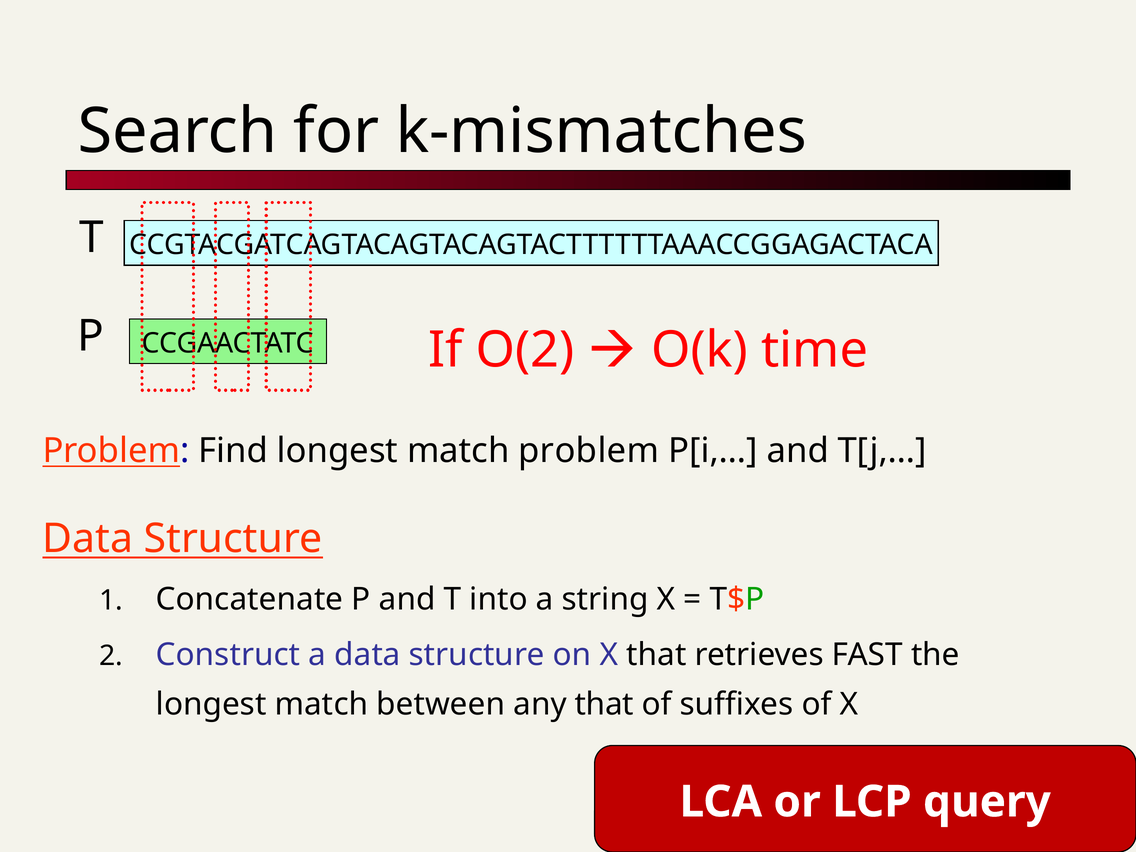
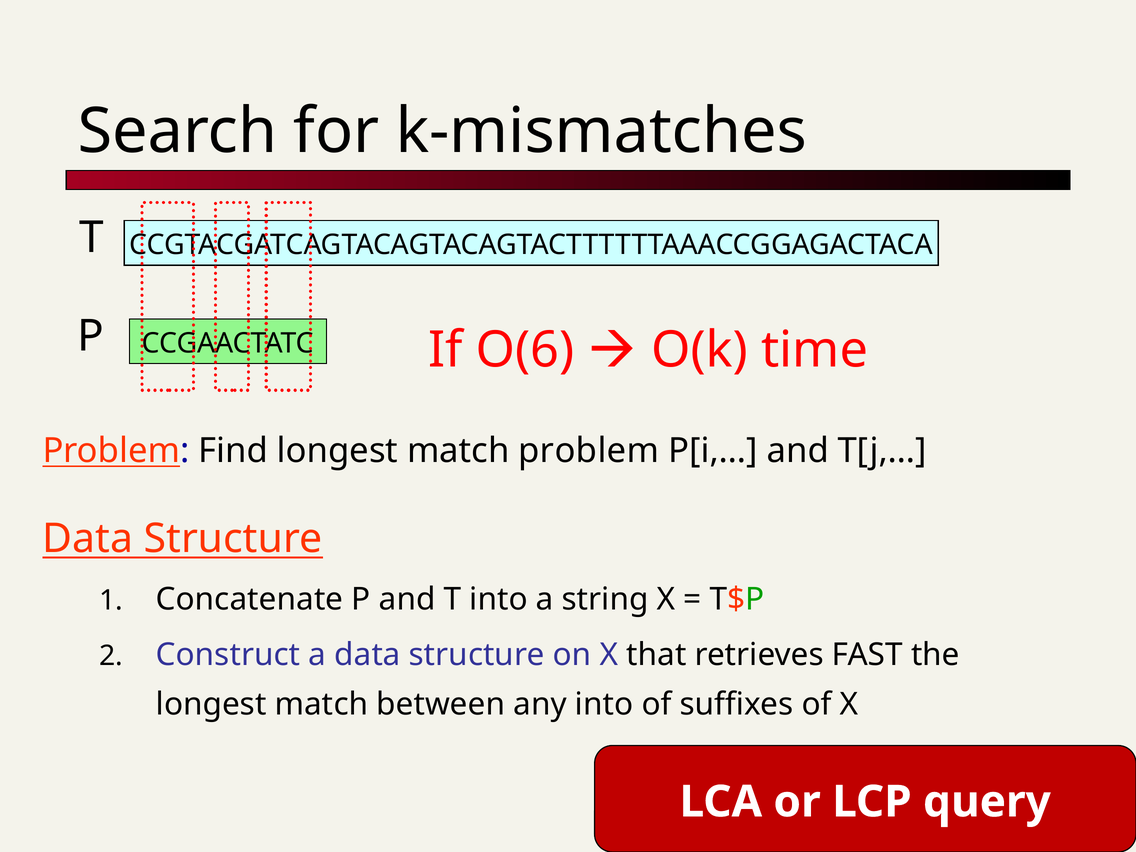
O(2: O(2 -> O(6
any that: that -> into
